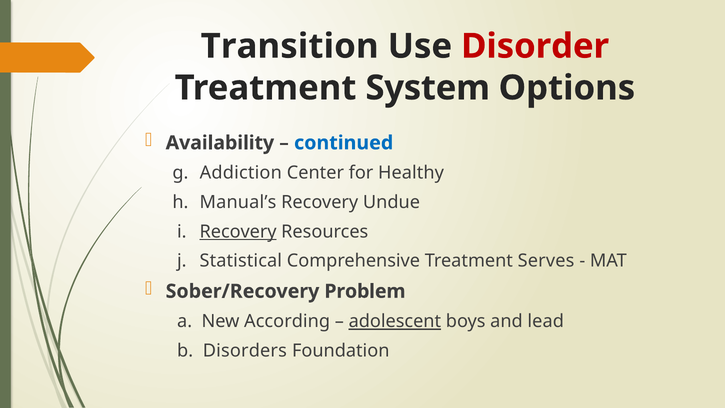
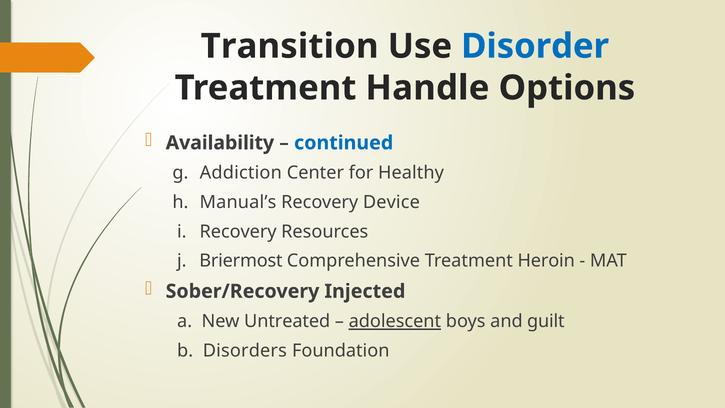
Disorder colour: red -> blue
System: System -> Handle
Undue: Undue -> Device
Recovery at (238, 232) underline: present -> none
Statistical: Statistical -> Briermost
Serves: Serves -> Heroin
Problem: Problem -> Injected
According: According -> Untreated
lead: lead -> guilt
